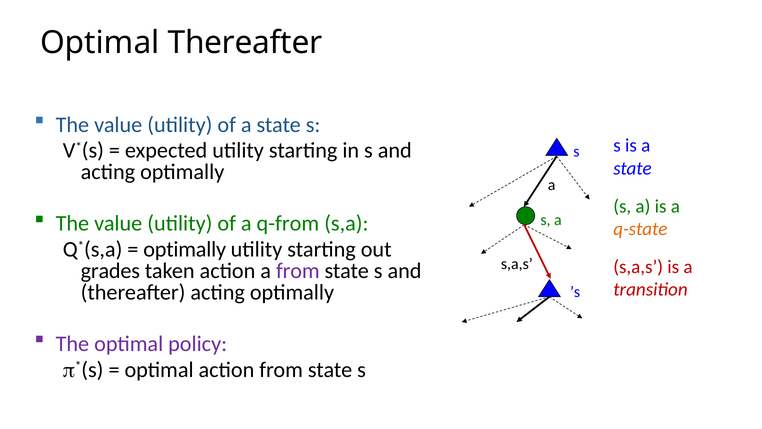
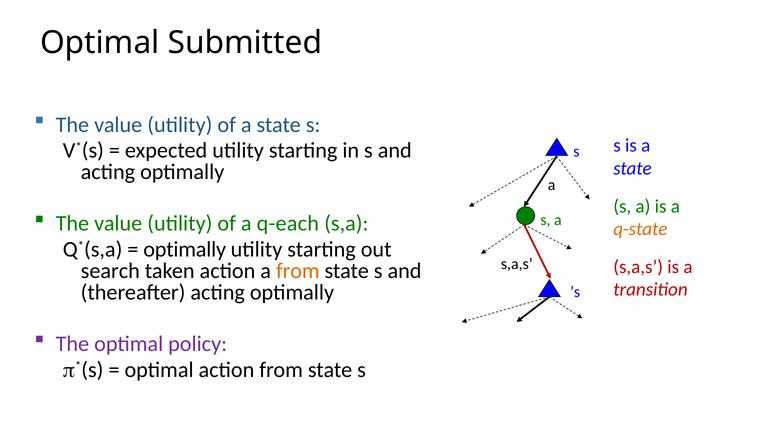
Optimal Thereafter: Thereafter -> Submitted
q-from: q-from -> q-each
grades: grades -> search
from at (298, 271) colour: purple -> orange
